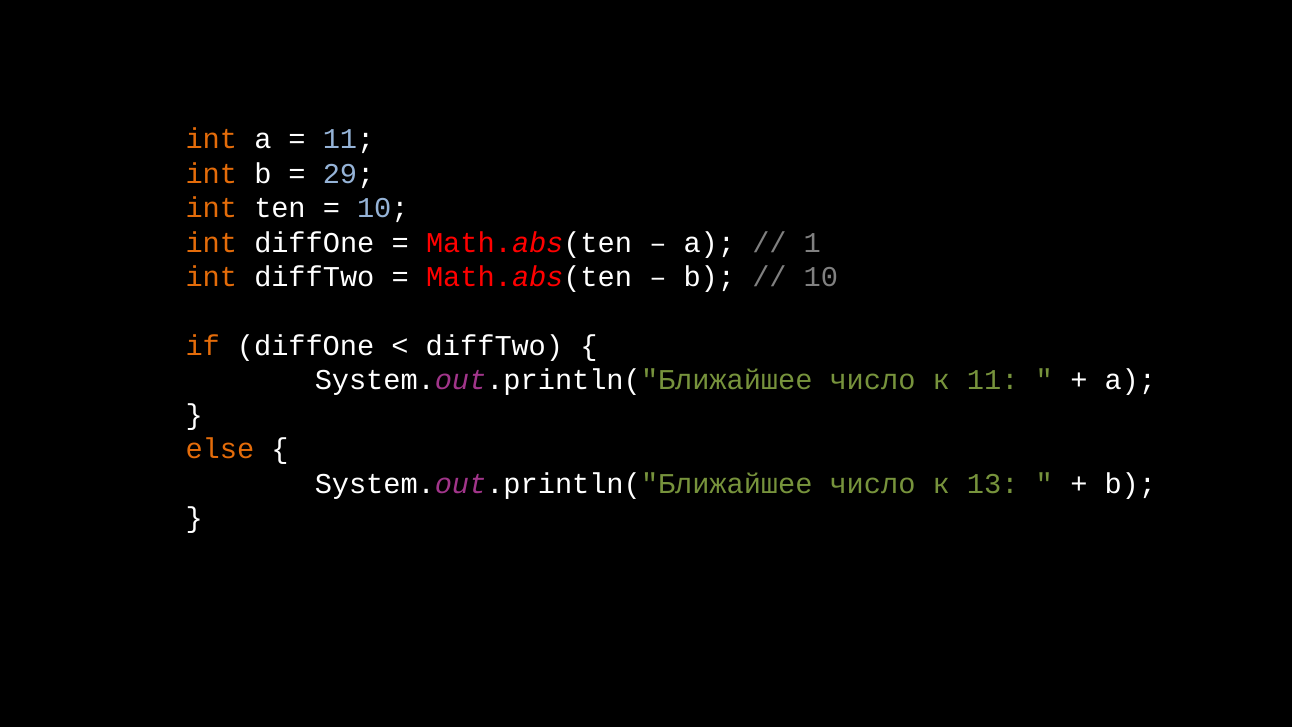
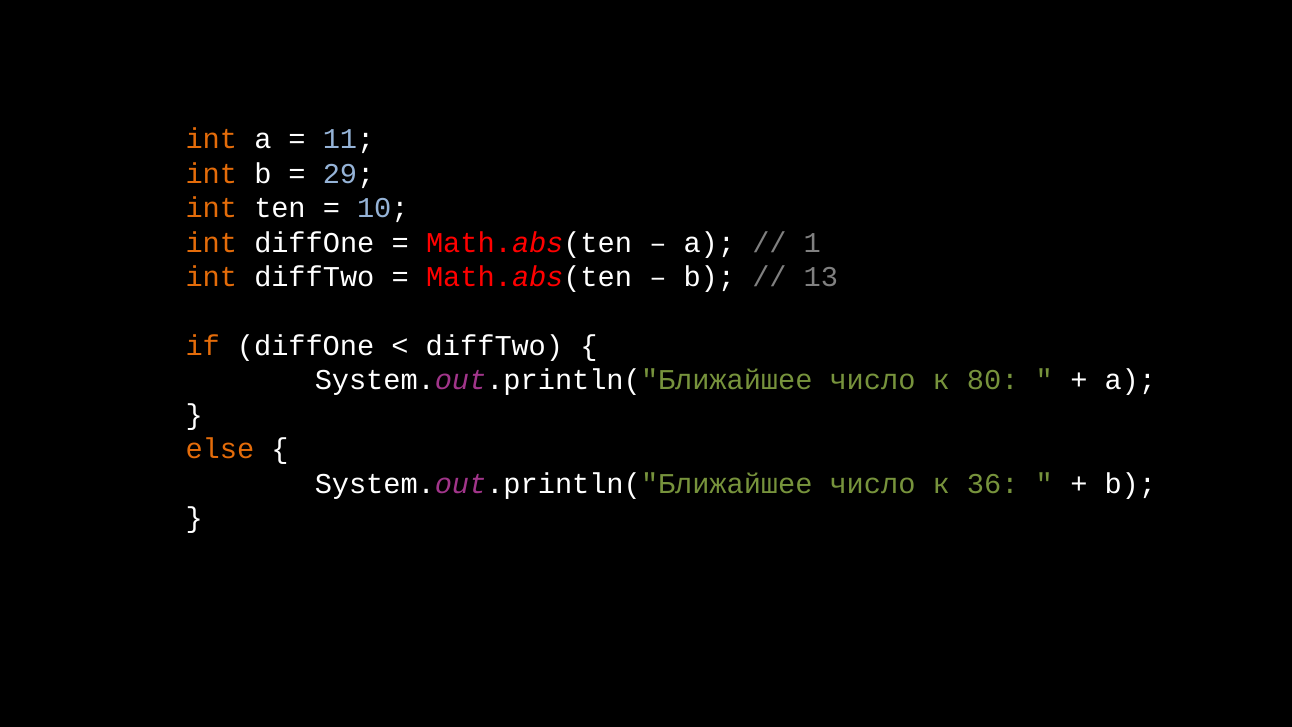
10 at (821, 277): 10 -> 13
к 11: 11 -> 80
13: 13 -> 36
